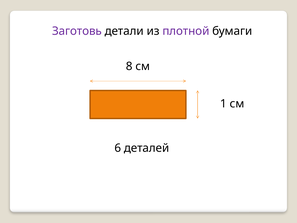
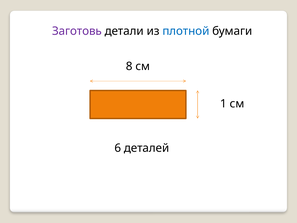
плотной colour: purple -> blue
